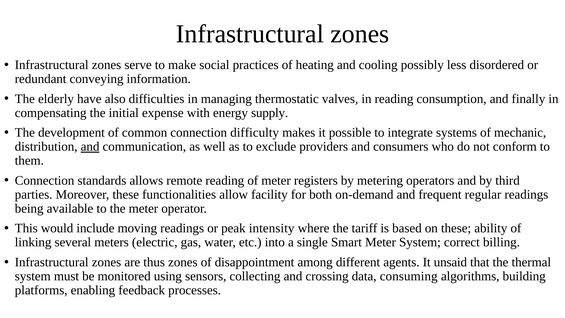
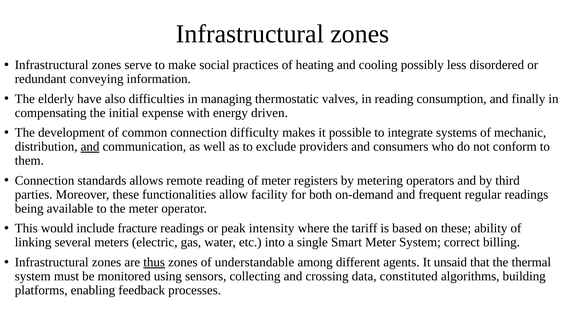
supply: supply -> driven
moving: moving -> fracture
thus underline: none -> present
disappointment: disappointment -> understandable
consuming: consuming -> constituted
